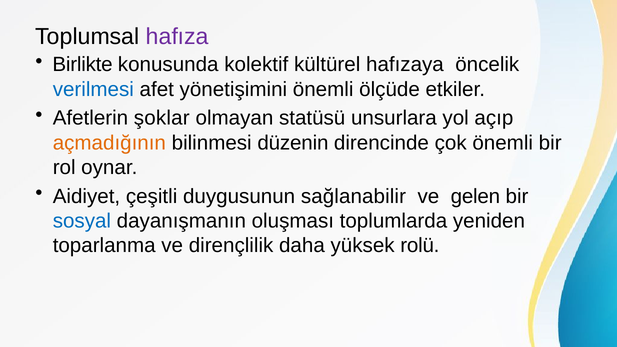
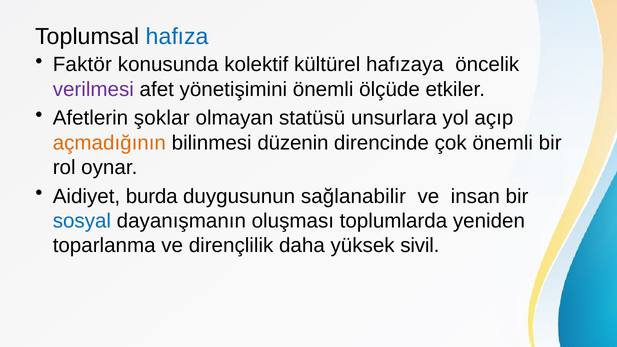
hafıza colour: purple -> blue
Birlikte: Birlikte -> Faktör
verilmesi colour: blue -> purple
çeşitli: çeşitli -> burda
gelen: gelen -> insan
rolü: rolü -> sivil
